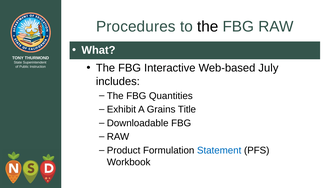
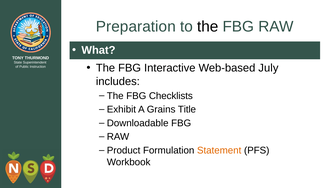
Procedures: Procedures -> Preparation
Quantities: Quantities -> Checklists
Statement colour: blue -> orange
